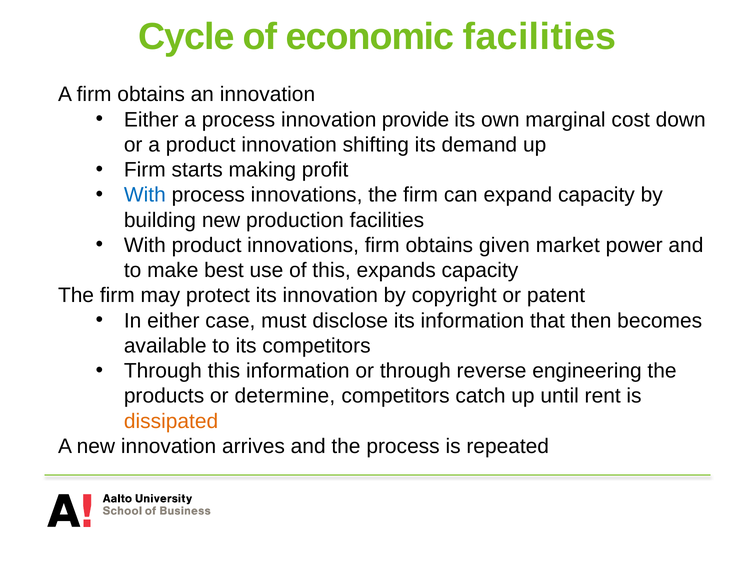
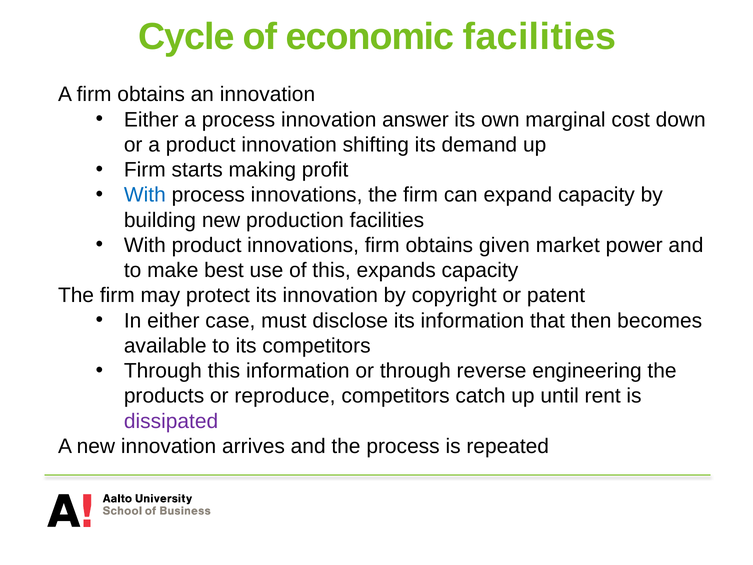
provide: provide -> answer
determine: determine -> reproduce
dissipated colour: orange -> purple
